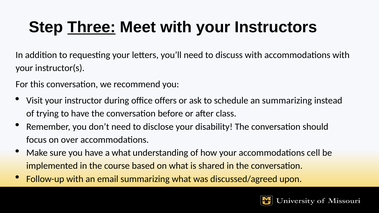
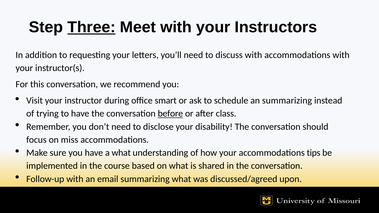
offers: offers -> smart
before underline: none -> present
over: over -> miss
cell: cell -> tips
